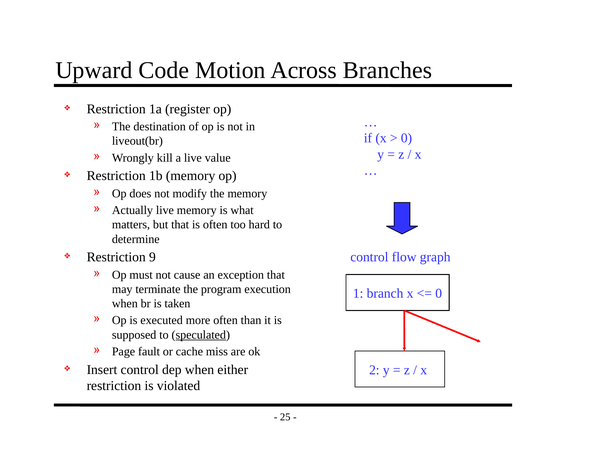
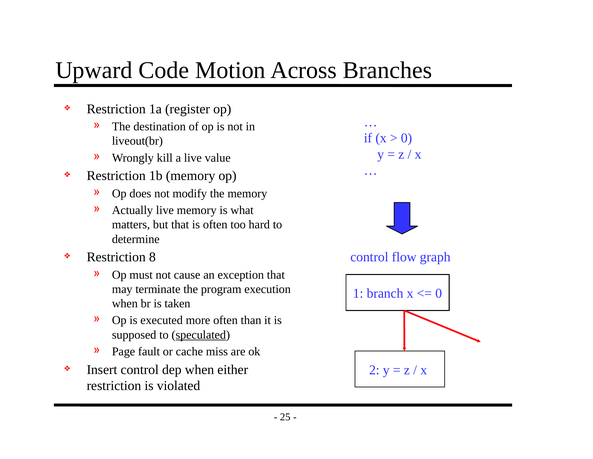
9: 9 -> 8
